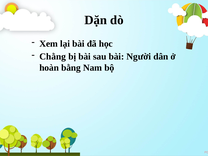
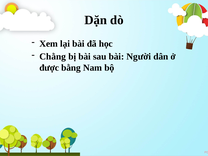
hoàn: hoàn -> được
